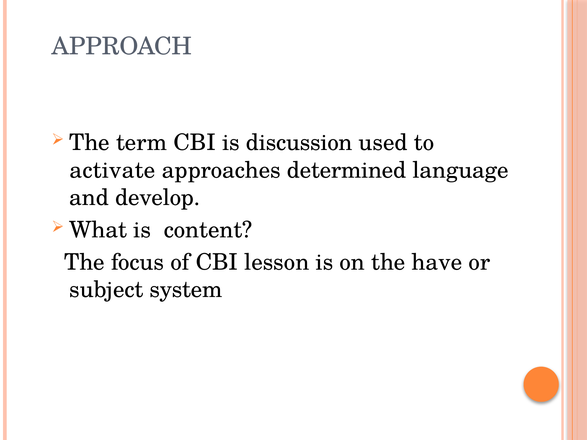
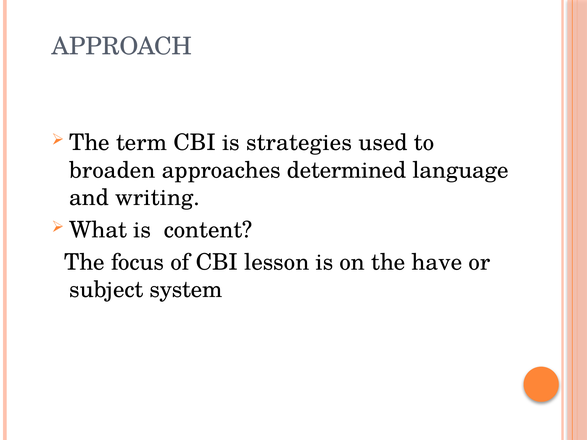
discussion: discussion -> strategies
activate: activate -> broaden
develop: develop -> writing
